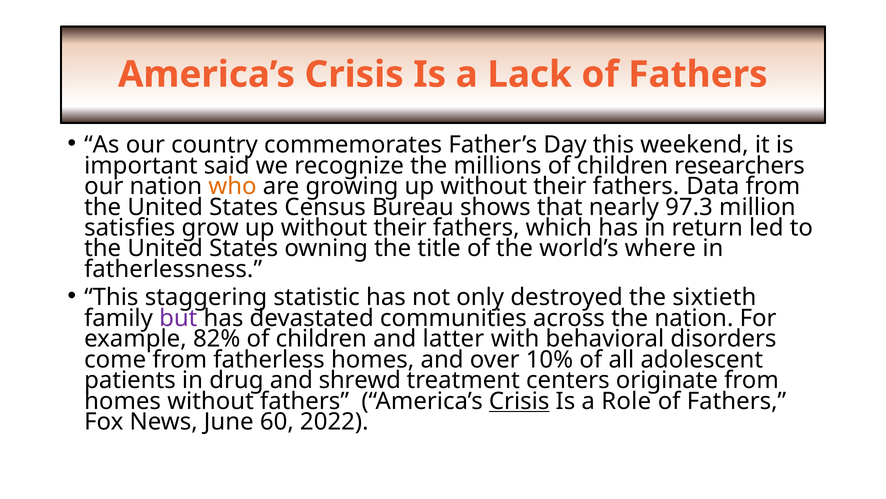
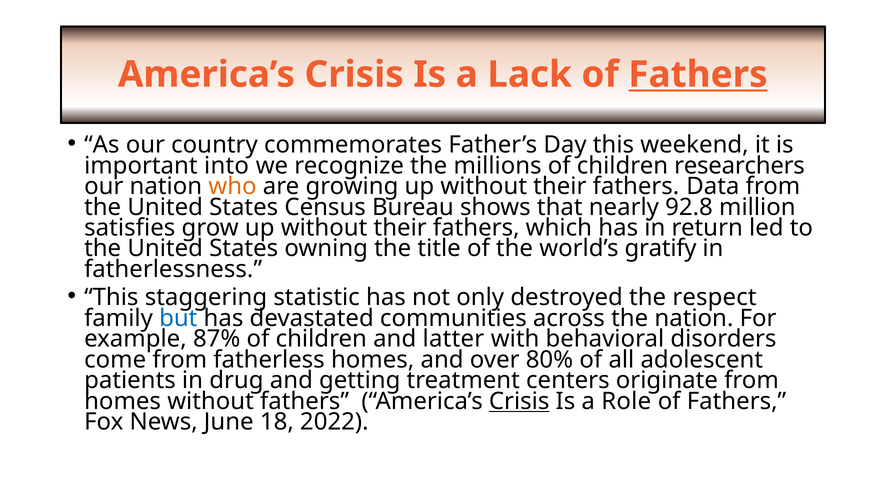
Fathers at (698, 74) underline: none -> present
said: said -> into
97.3: 97.3 -> 92.8
where: where -> gratify
sixtieth: sixtieth -> respect
but colour: purple -> blue
82%: 82% -> 87%
10%: 10% -> 80%
shrewd: shrewd -> getting
60: 60 -> 18
